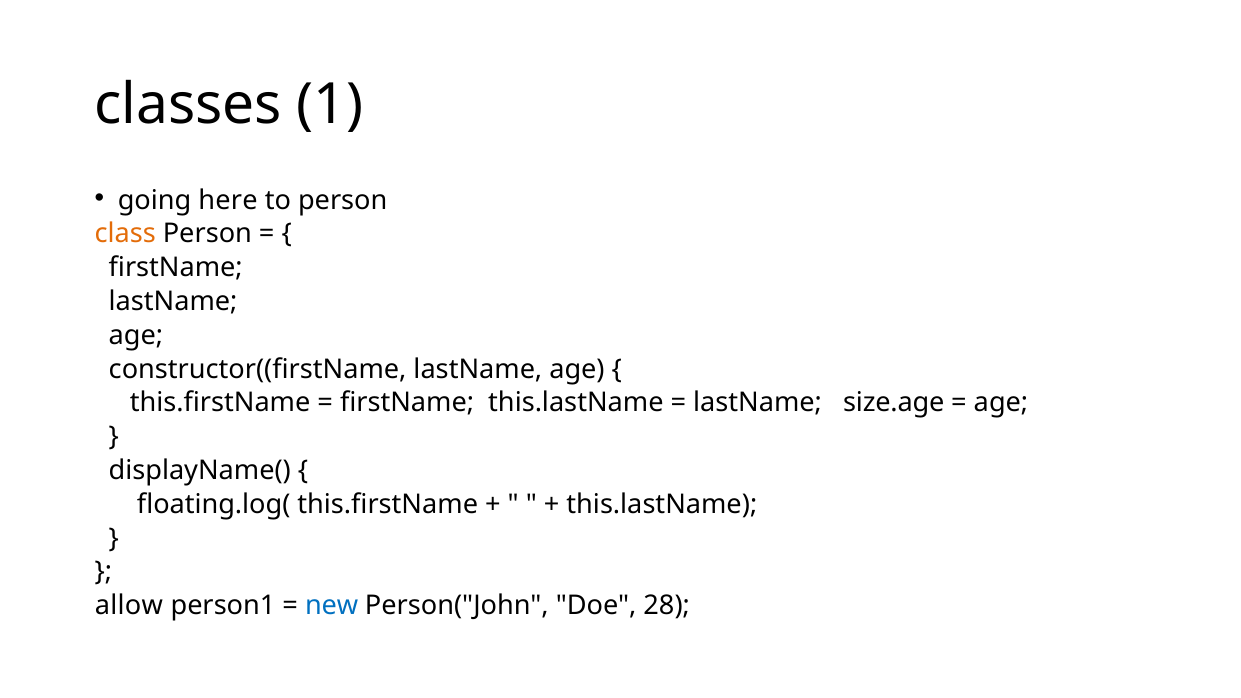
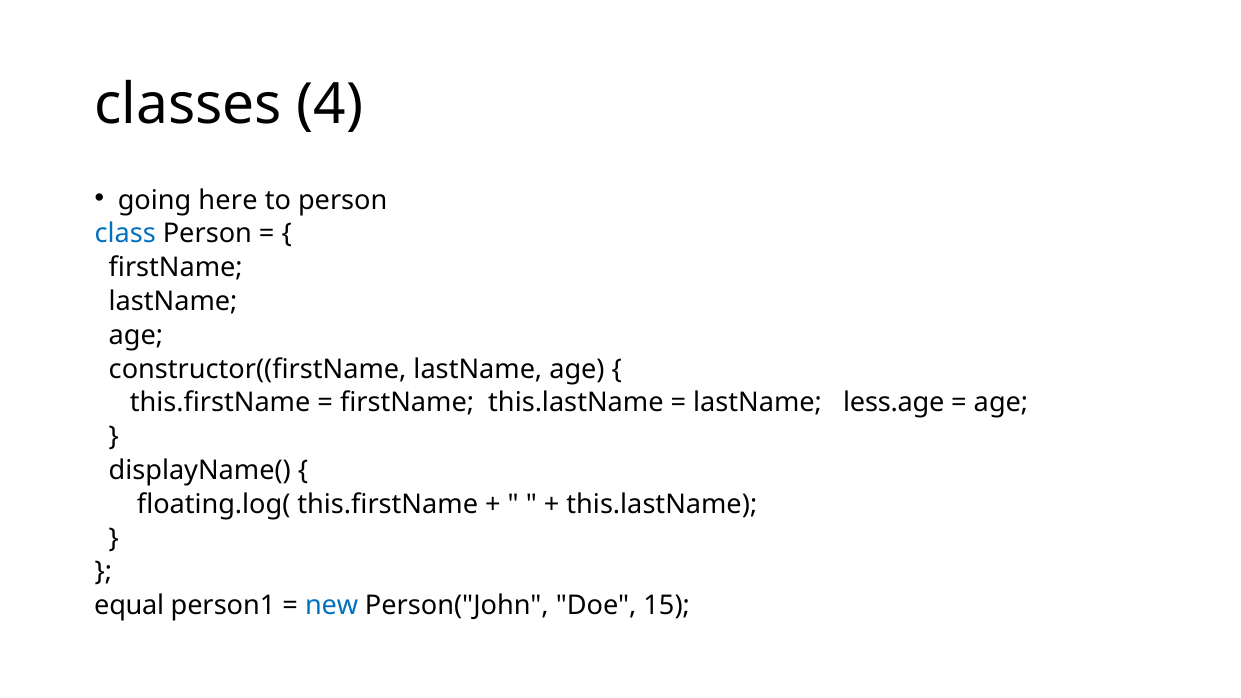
1: 1 -> 4
class colour: orange -> blue
size.age: size.age -> less.age
allow: allow -> equal
28: 28 -> 15
